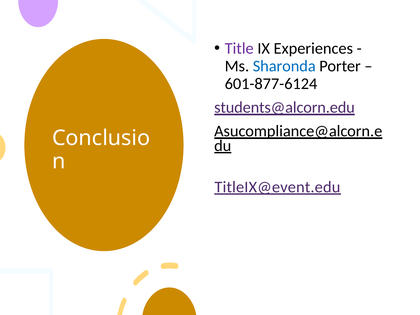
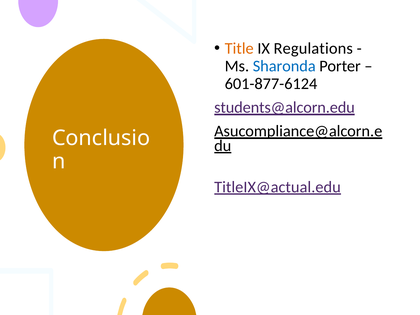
Title colour: purple -> orange
Experiences: Experiences -> Regulations
TitleIX@event.edu: TitleIX@event.edu -> TitleIX@actual.edu
